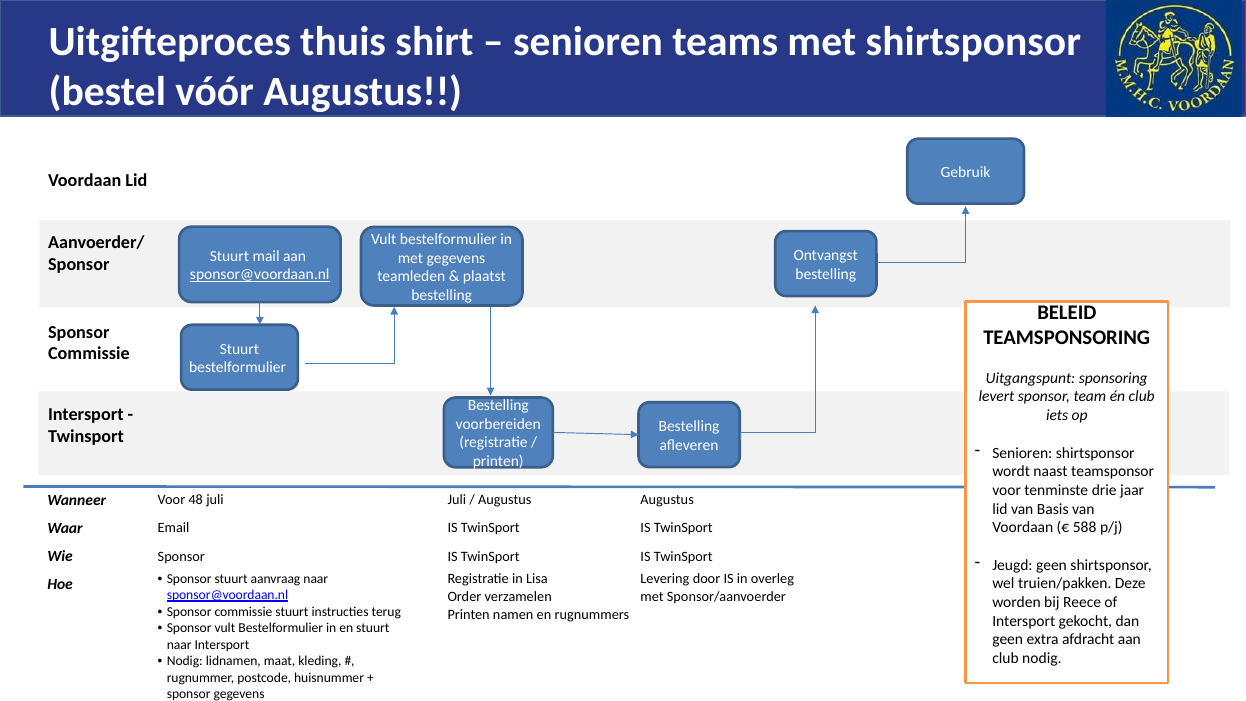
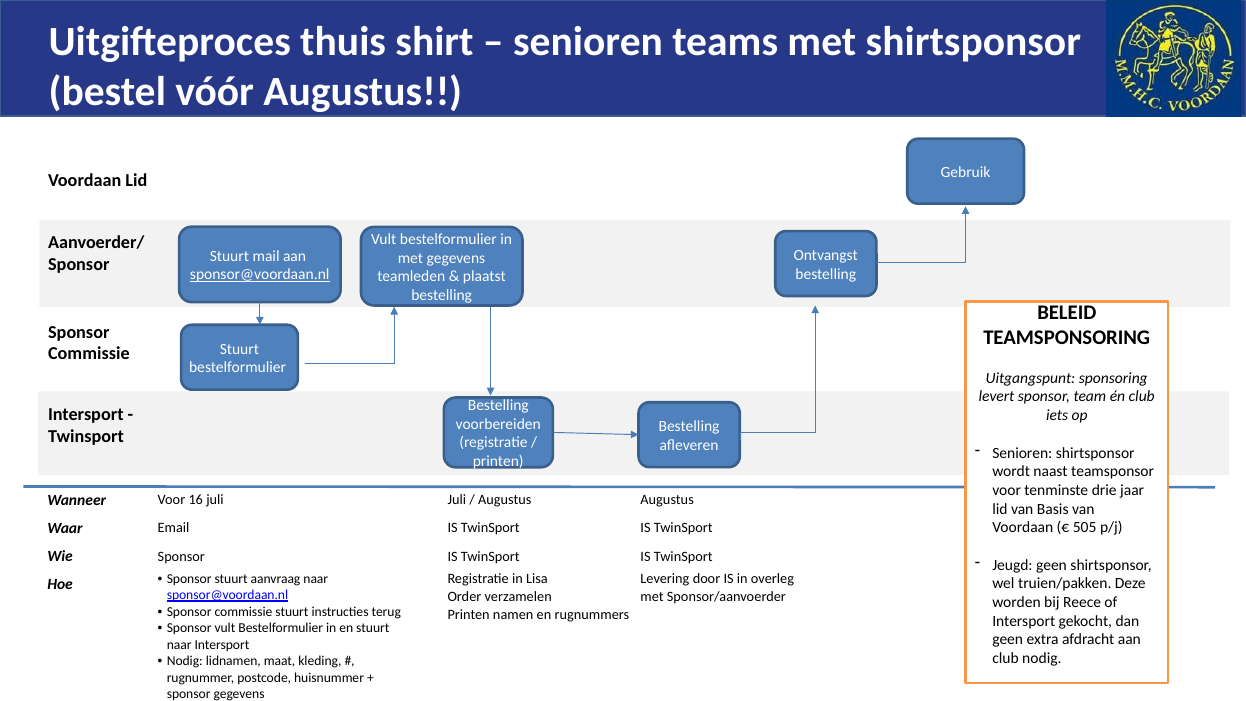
48: 48 -> 16
588: 588 -> 505
